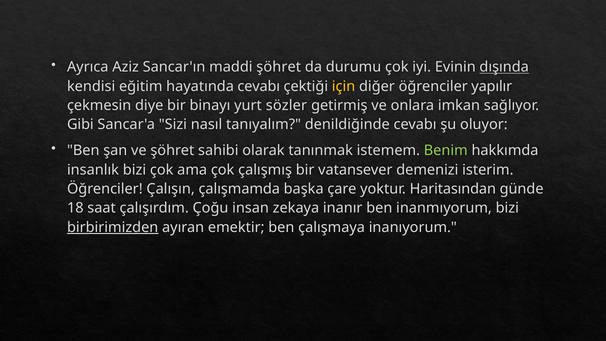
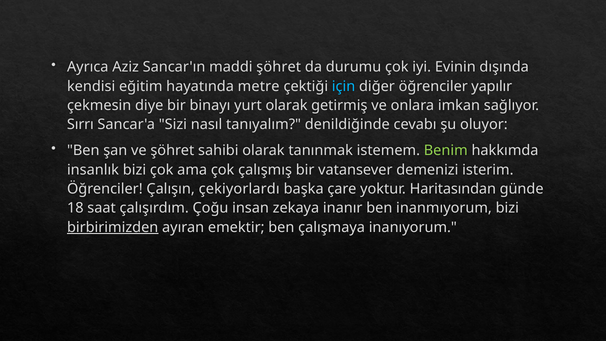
dışında underline: present -> none
hayatında cevabı: cevabı -> metre
için colour: yellow -> light blue
yurt sözler: sözler -> olarak
Gibi: Gibi -> Sırrı
çalışmamda: çalışmamda -> çekiyorlardı
